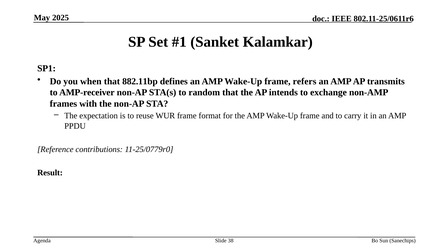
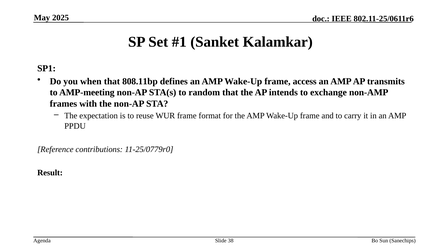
882.11bp: 882.11bp -> 808.11bp
refers: refers -> access
AMP-receiver: AMP-receiver -> AMP-meeting
